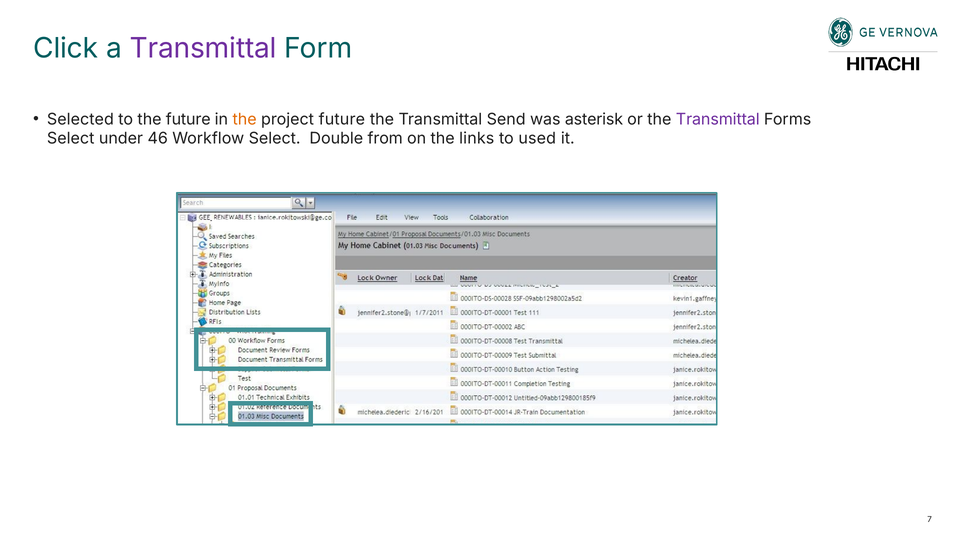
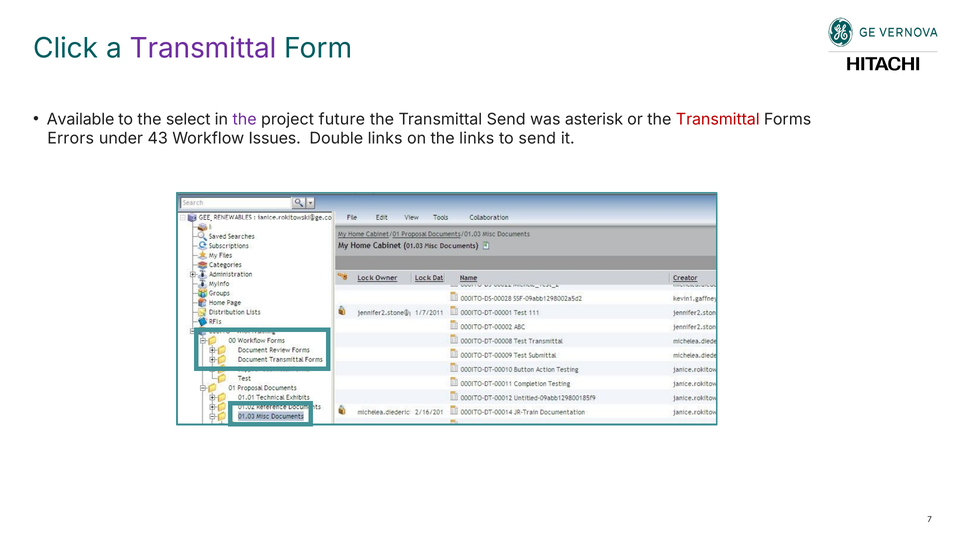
Selected: Selected -> Available
the future: future -> select
the at (245, 119) colour: orange -> purple
Transmittal at (718, 119) colour: purple -> red
Select at (71, 139): Select -> Errors
46: 46 -> 43
Workflow Select: Select -> Issues
Double from: from -> links
to used: used -> send
